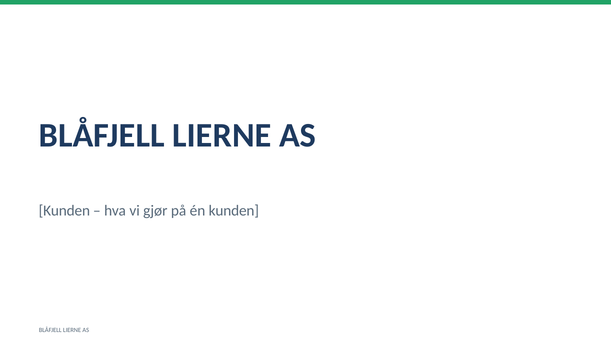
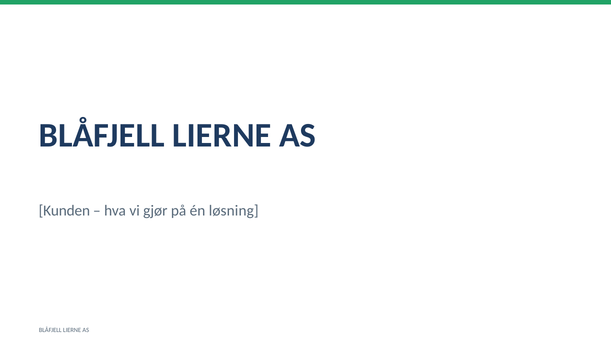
én kunden: kunden -> løsning
